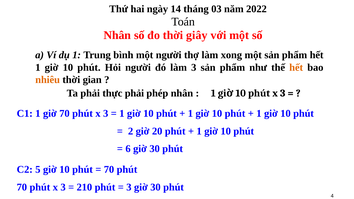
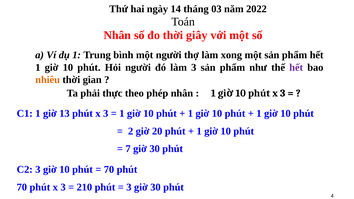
hết at (296, 67) colour: orange -> purple
thực phải: phải -> theo
giờ 70: 70 -> 13
6: 6 -> 7
C2 5: 5 -> 3
